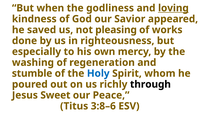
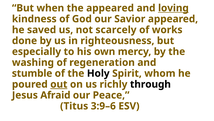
the godliness: godliness -> appeared
pleasing: pleasing -> scarcely
Holy colour: blue -> black
out underline: none -> present
Sweet: Sweet -> Afraid
3:8–6: 3:8–6 -> 3:9–6
